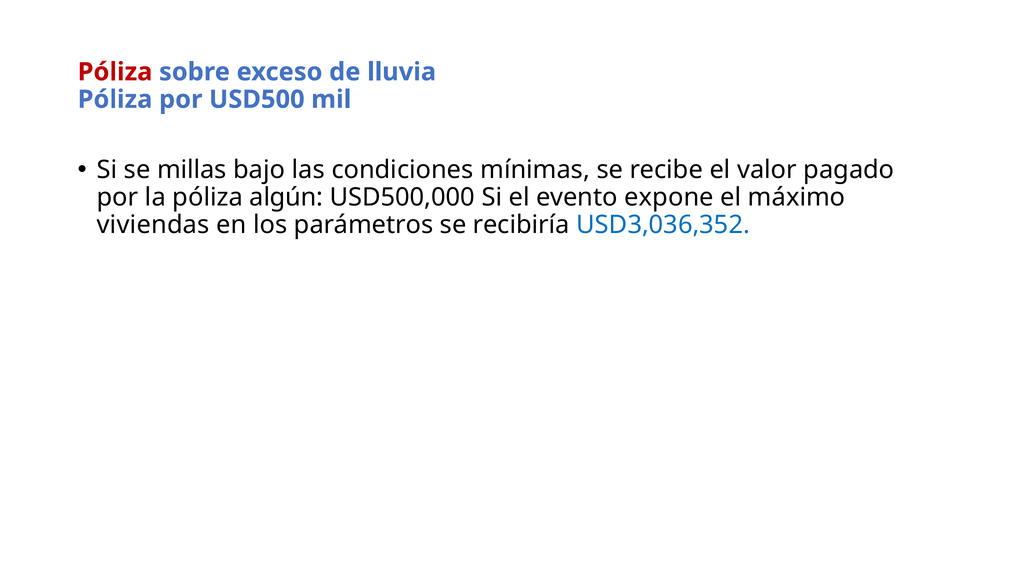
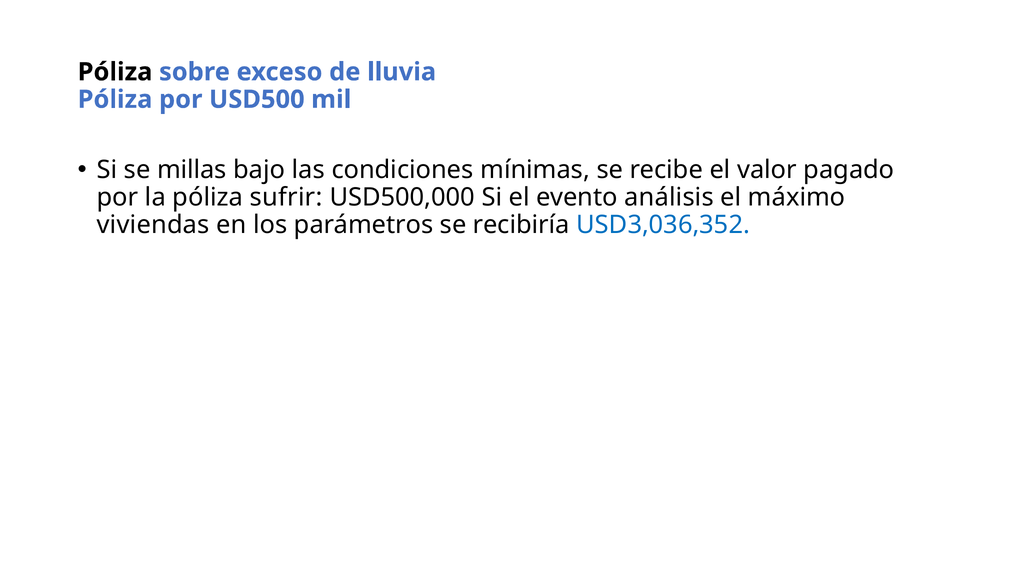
Póliza at (115, 72) colour: red -> black
algún: algún -> sufrir
expone: expone -> análisis
